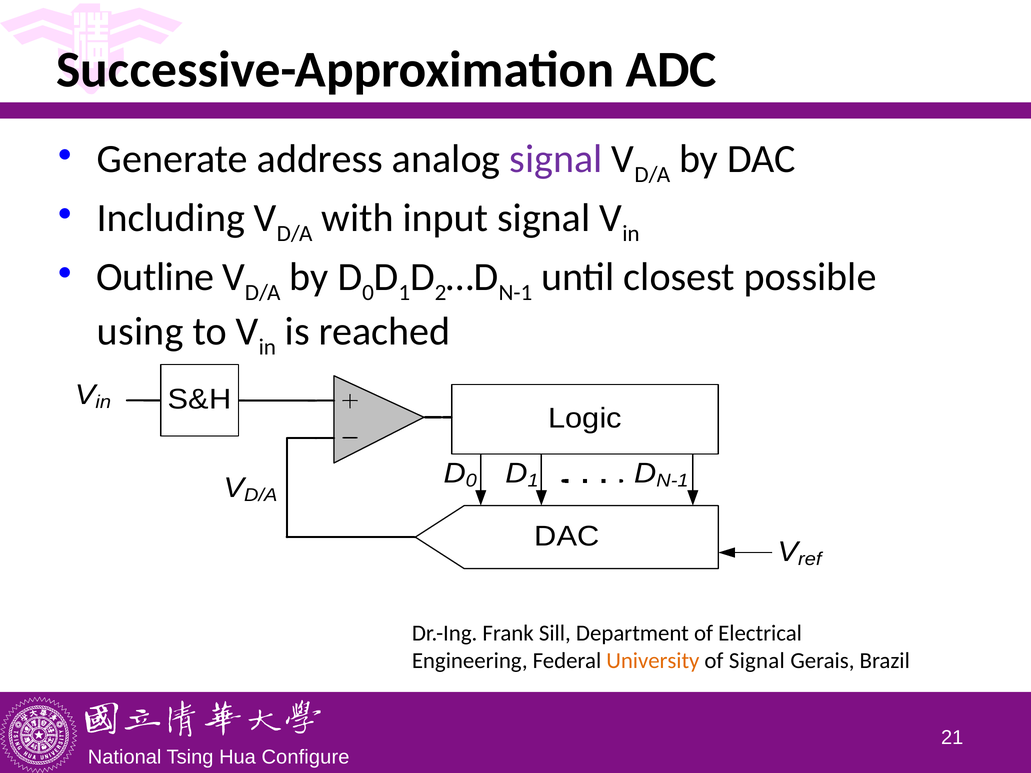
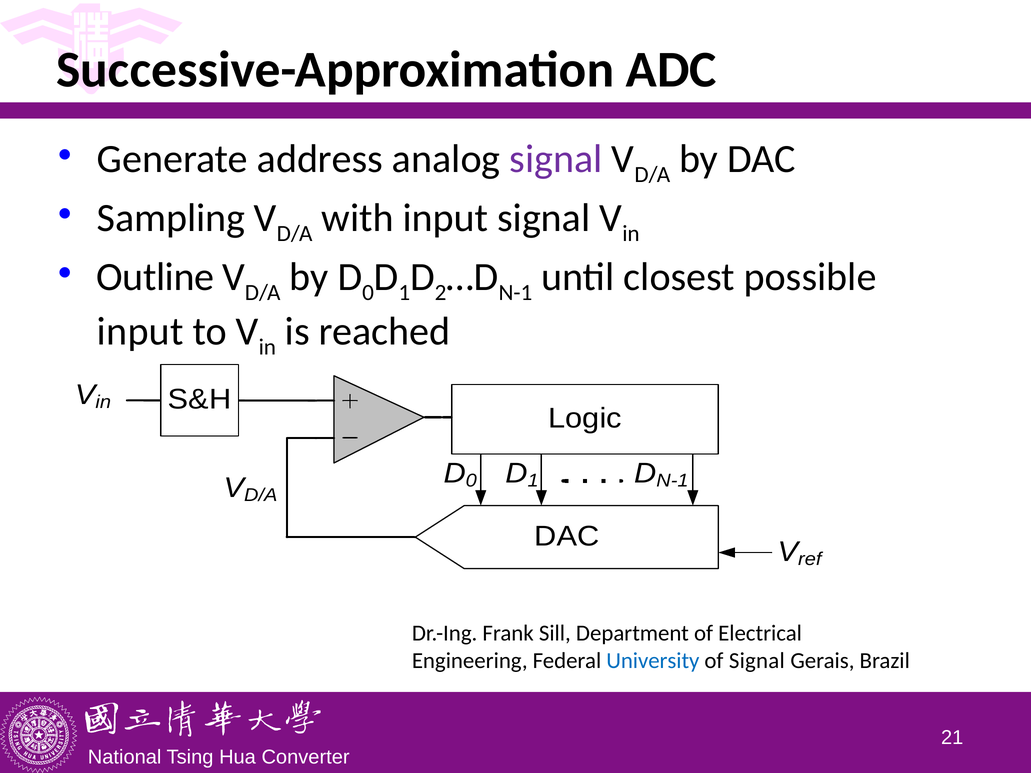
Including: Including -> Sampling
using at (140, 332): using -> input
University colour: orange -> blue
Configure: Configure -> Converter
